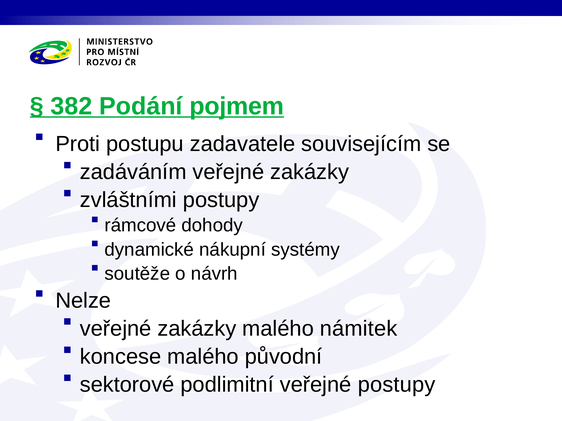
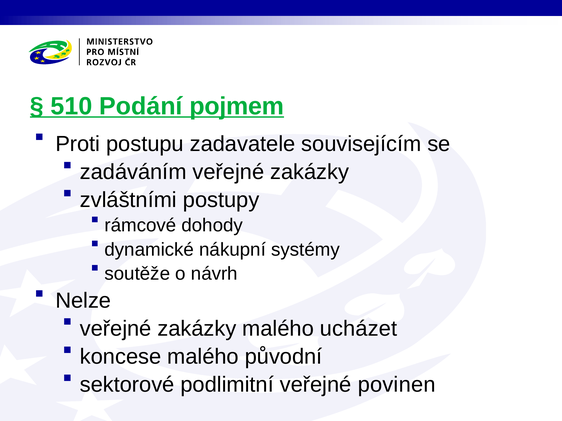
382: 382 -> 510
námitek: námitek -> ucházet
veřejné postupy: postupy -> povinen
